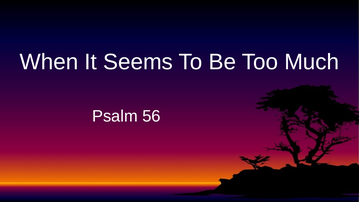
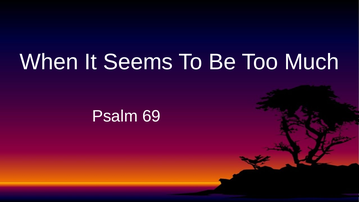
56: 56 -> 69
